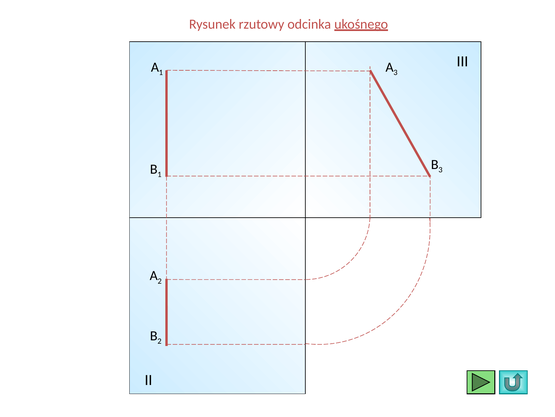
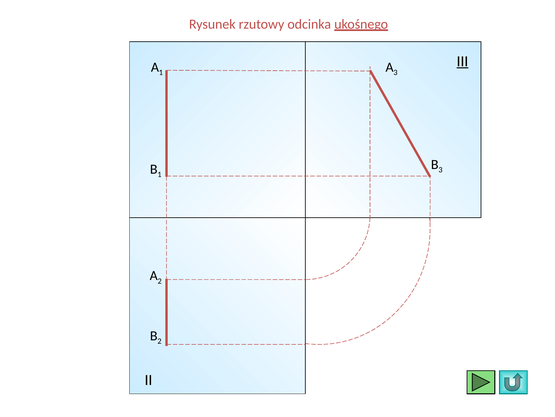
III underline: none -> present
